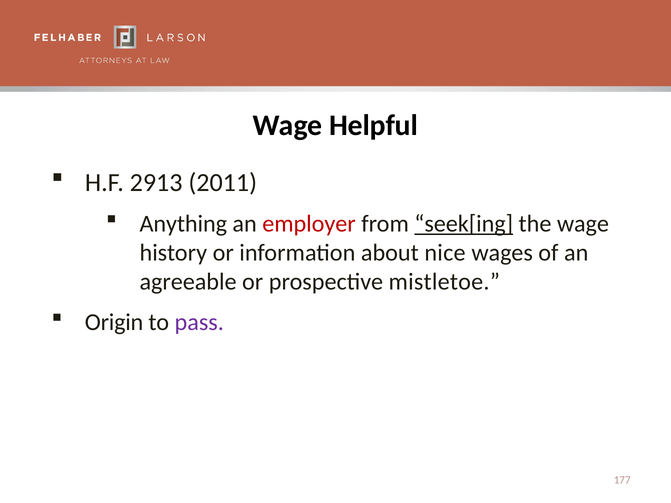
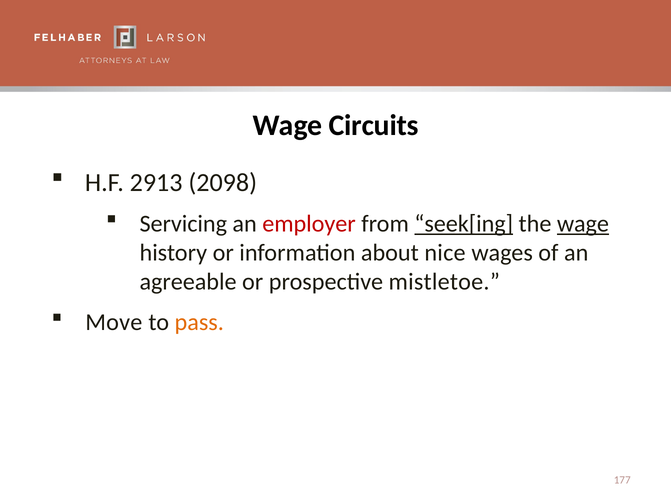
Helpful: Helpful -> Circuits
2011: 2011 -> 2098
Anything: Anything -> Servicing
wage at (583, 224) underline: none -> present
Origin: Origin -> Move
pass colour: purple -> orange
